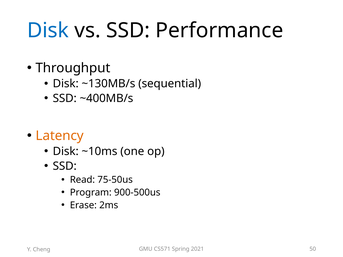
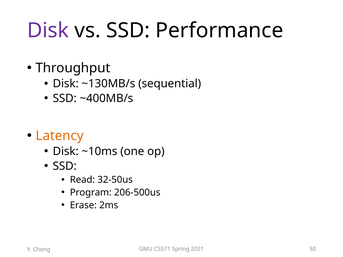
Disk at (48, 31) colour: blue -> purple
75-50us: 75-50us -> 32-50us
900-500us: 900-500us -> 206-500us
